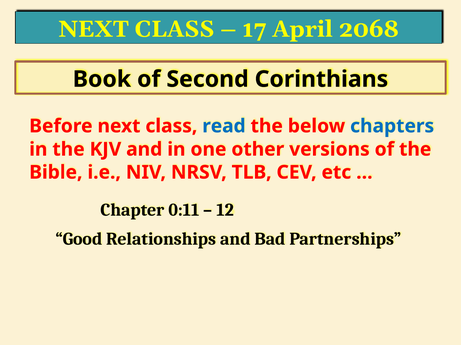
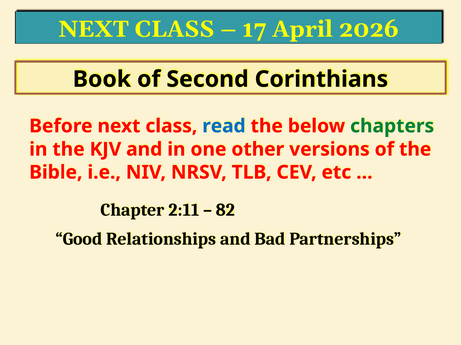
2068: 2068 -> 2026
chapters colour: blue -> green
0:11: 0:11 -> 2:11
12: 12 -> 82
